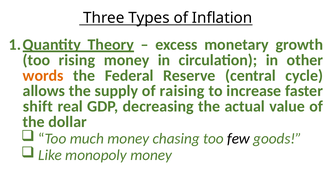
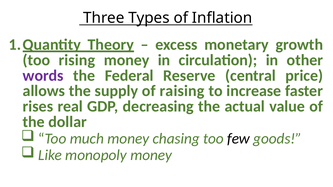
words colour: orange -> purple
cycle: cycle -> price
shift: shift -> rises
